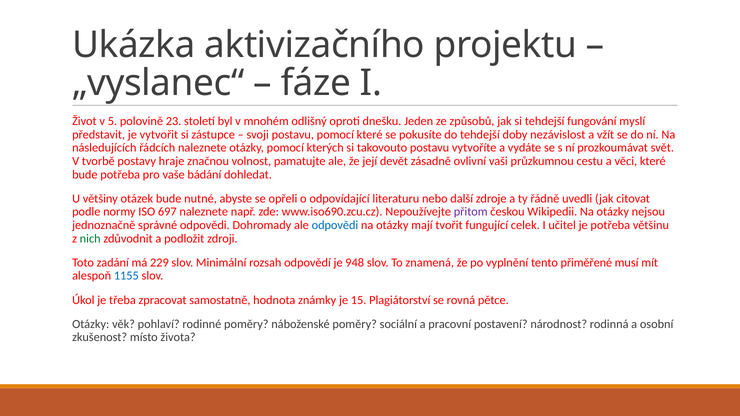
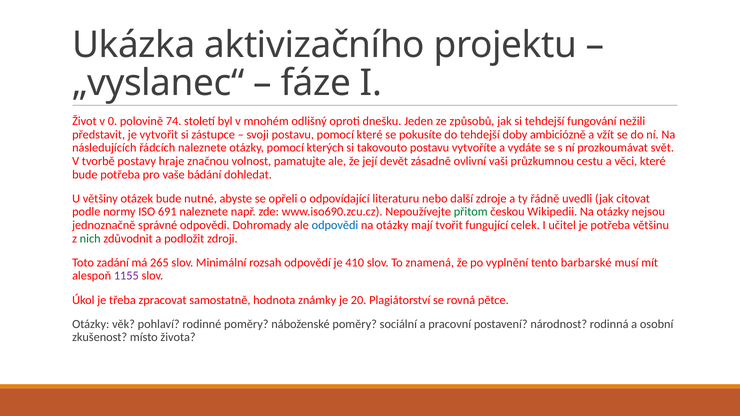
5: 5 -> 0
23: 23 -> 74
myslí: myslí -> nežili
nezávislost: nezávislost -> ambiciózně
697: 697 -> 691
přitom colour: purple -> green
229: 229 -> 265
948: 948 -> 410
přiměřené: přiměřené -> barbarské
1155 colour: blue -> purple
15: 15 -> 20
